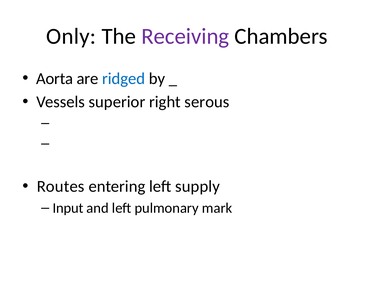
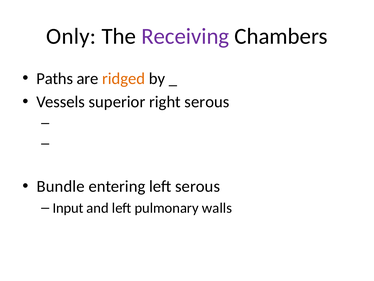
Aorta: Aorta -> Paths
ridged colour: blue -> orange
Routes: Routes -> Bundle
left supply: supply -> serous
mark: mark -> walls
